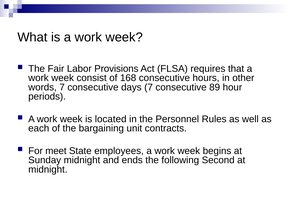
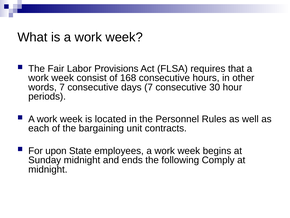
89: 89 -> 30
meet: meet -> upon
Second: Second -> Comply
